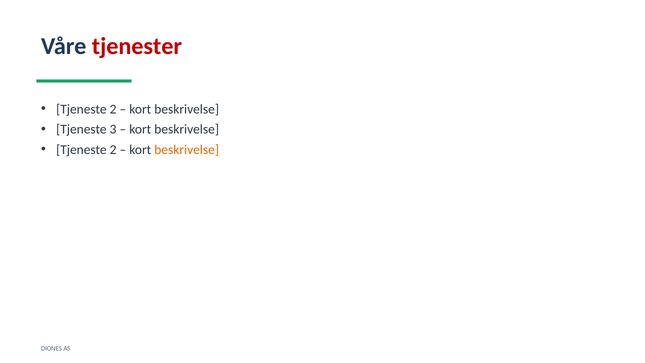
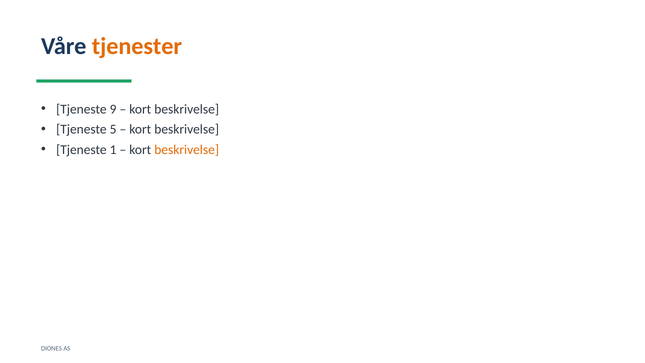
tjenester colour: red -> orange
2 at (113, 109): 2 -> 9
3: 3 -> 5
2 at (113, 150): 2 -> 1
